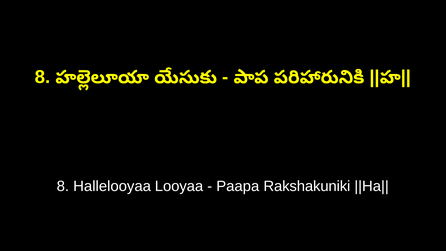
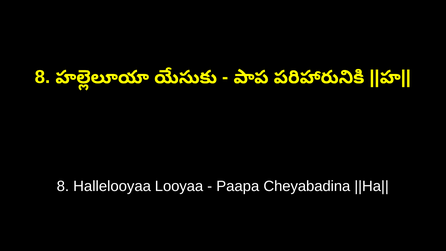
Rakshakuniki: Rakshakuniki -> Cheyabadina
